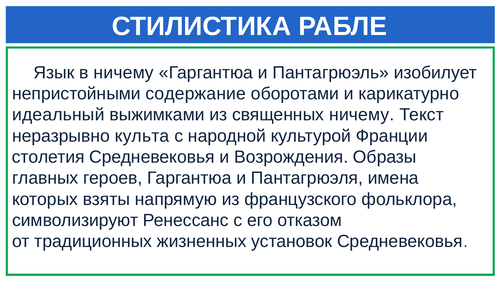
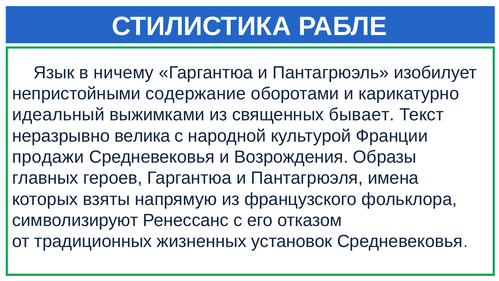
священных ничему: ничему -> бывает
культа: культа -> велика
столетия: столетия -> продажи
